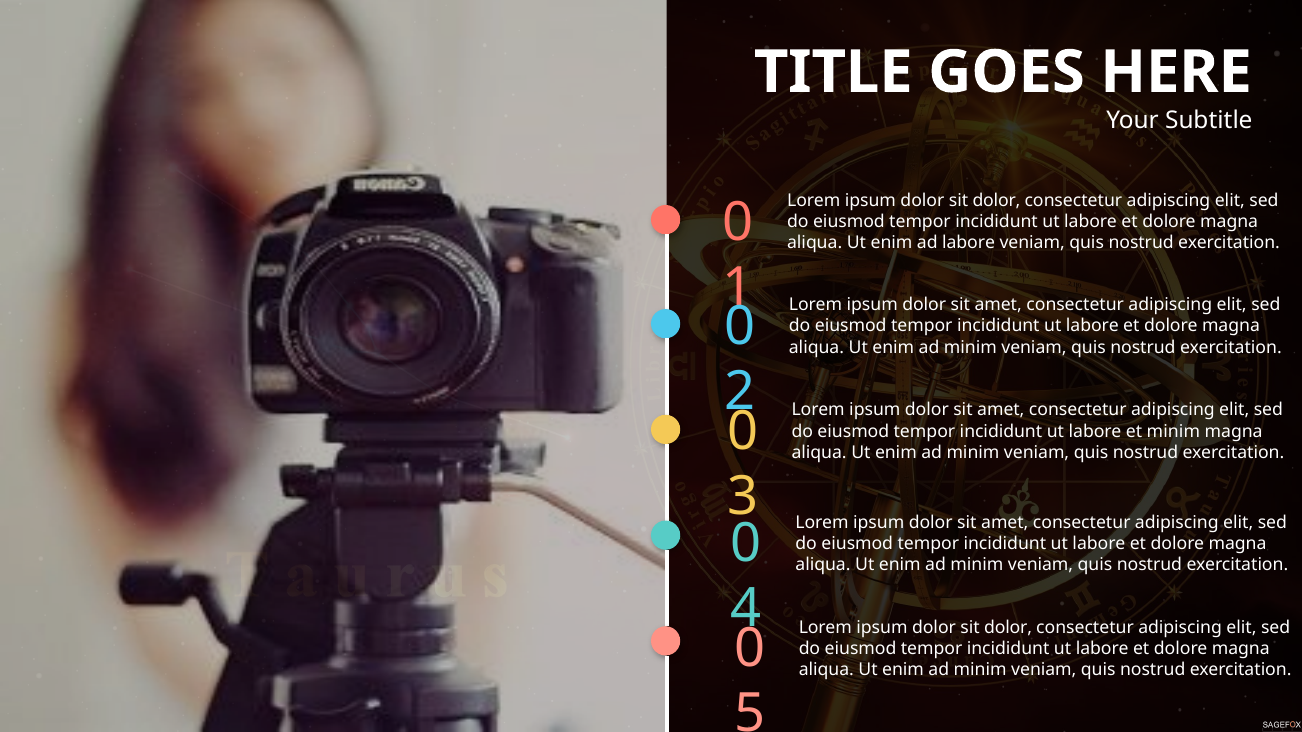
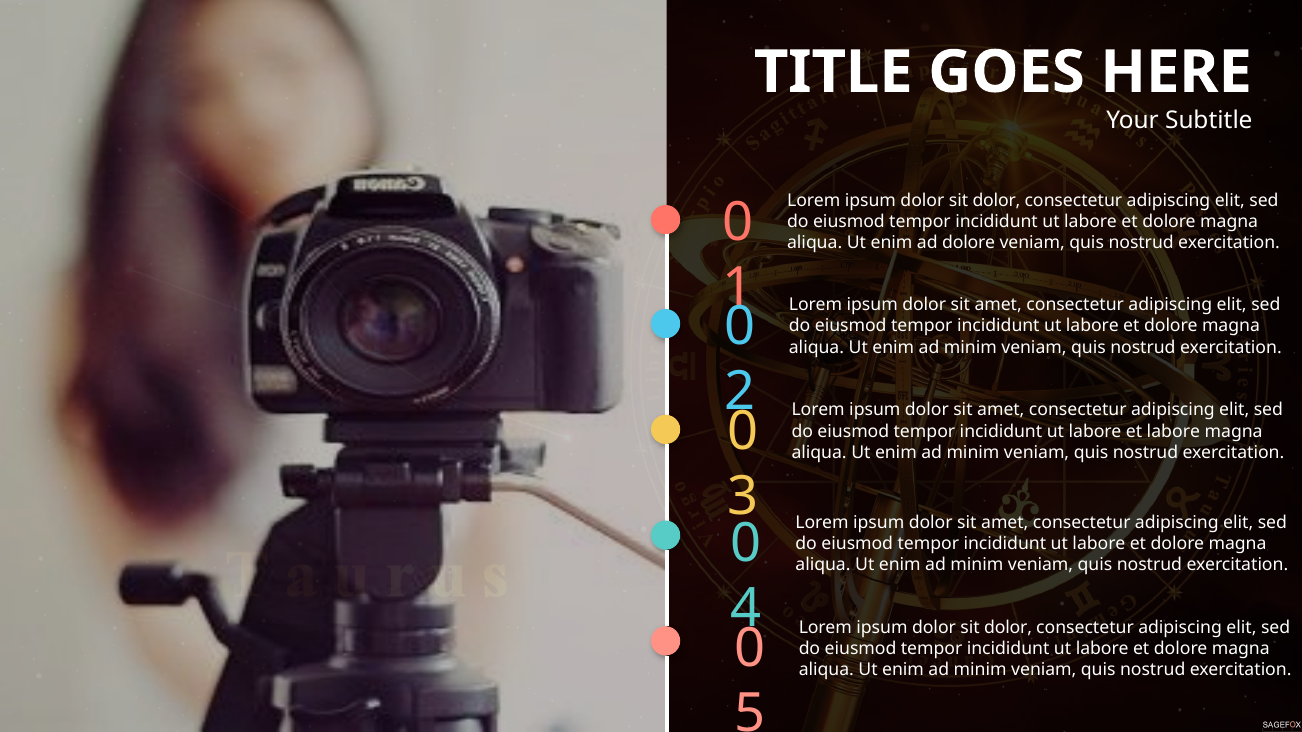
ad labore: labore -> dolore
et minim: minim -> labore
